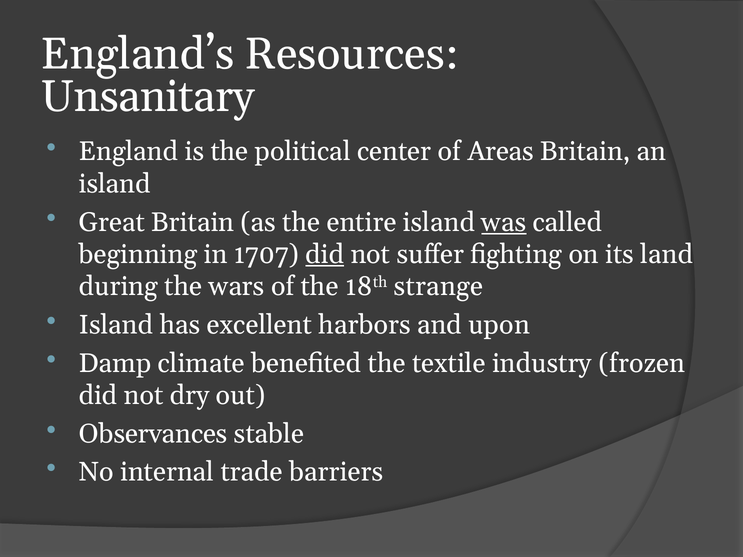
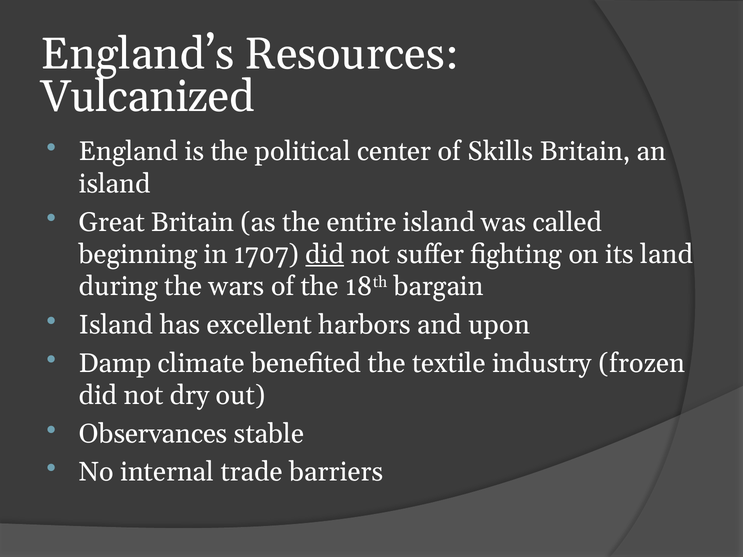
Unsanitary: Unsanitary -> Vulcanized
Areas: Areas -> Skills
was underline: present -> none
strange: strange -> bargain
